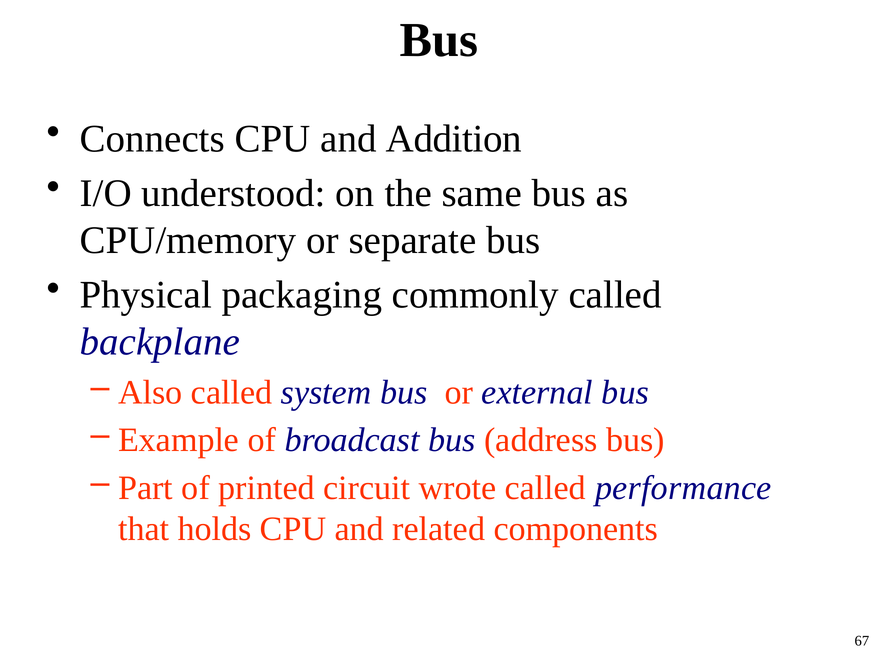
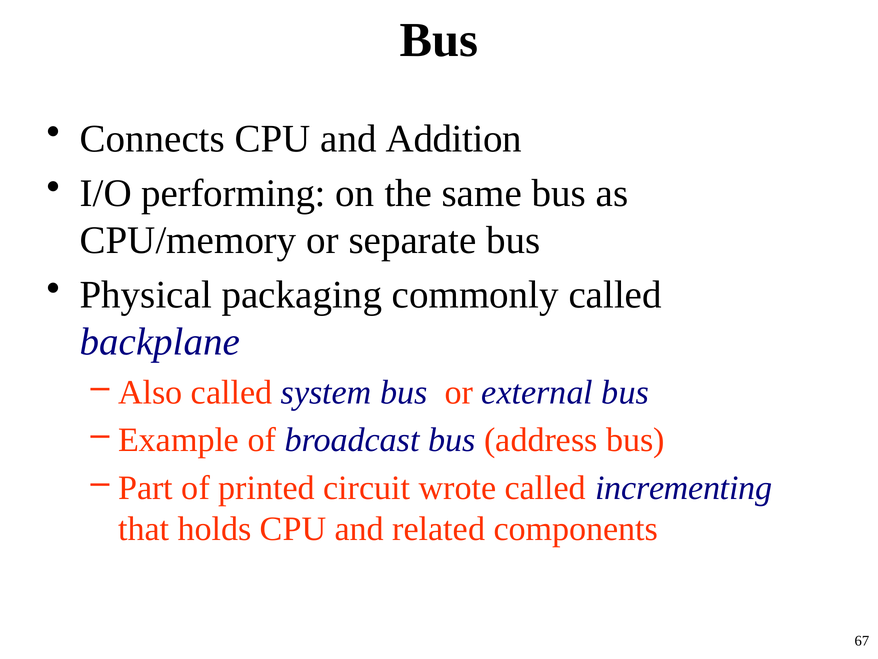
understood: understood -> performing
performance: performance -> incrementing
